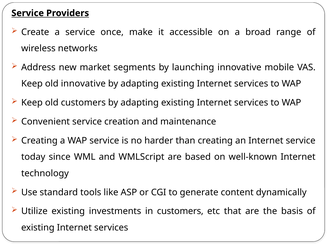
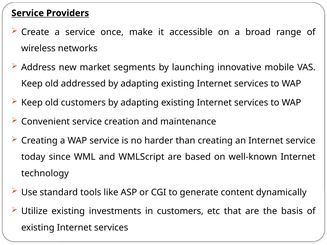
old innovative: innovative -> addressed
